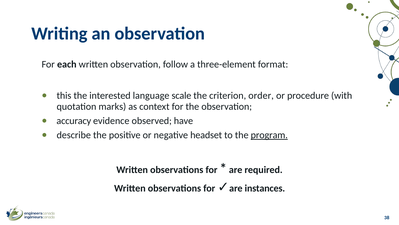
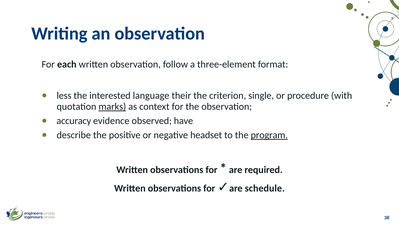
this: this -> less
scale: scale -> their
order: order -> single
marks underline: none -> present
instances: instances -> schedule
